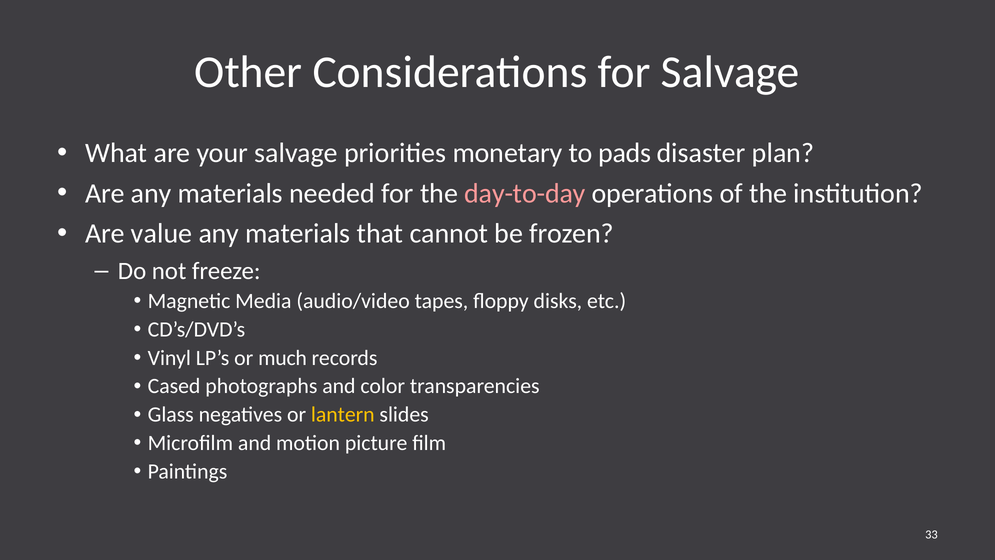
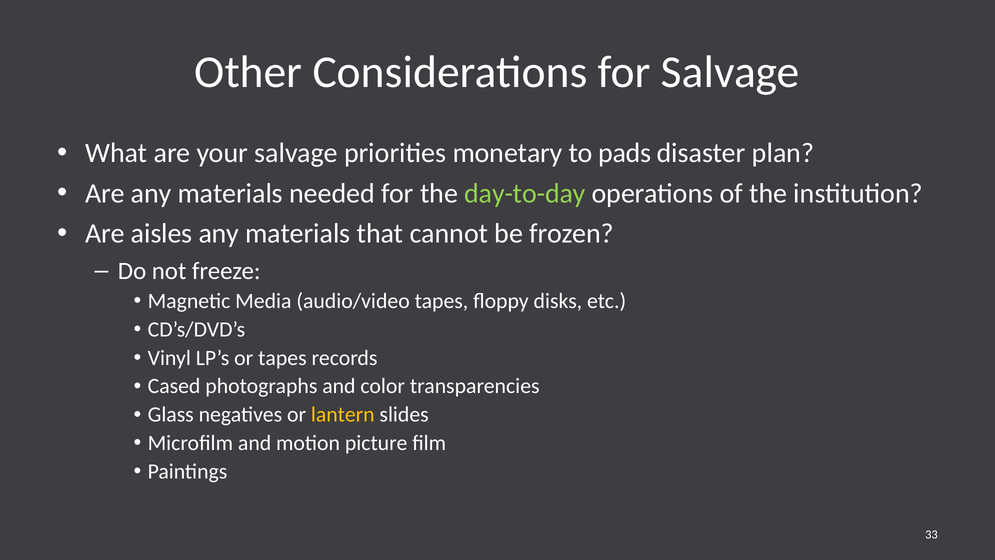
day-to-day colour: pink -> light green
value: value -> aisles
or much: much -> tapes
